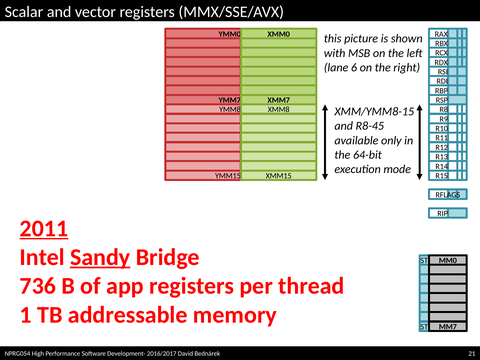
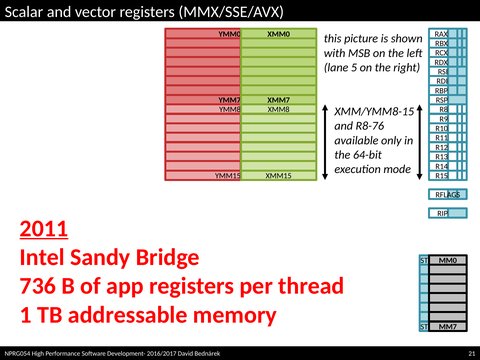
6: 6 -> 5
R8-45: R8-45 -> R8-76
Sandy underline: present -> none
